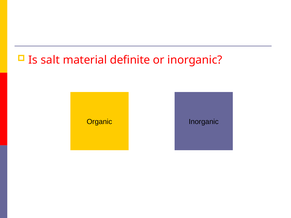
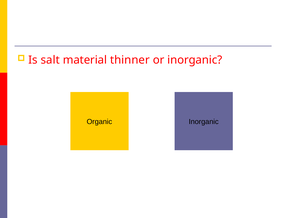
definite: definite -> thinner
